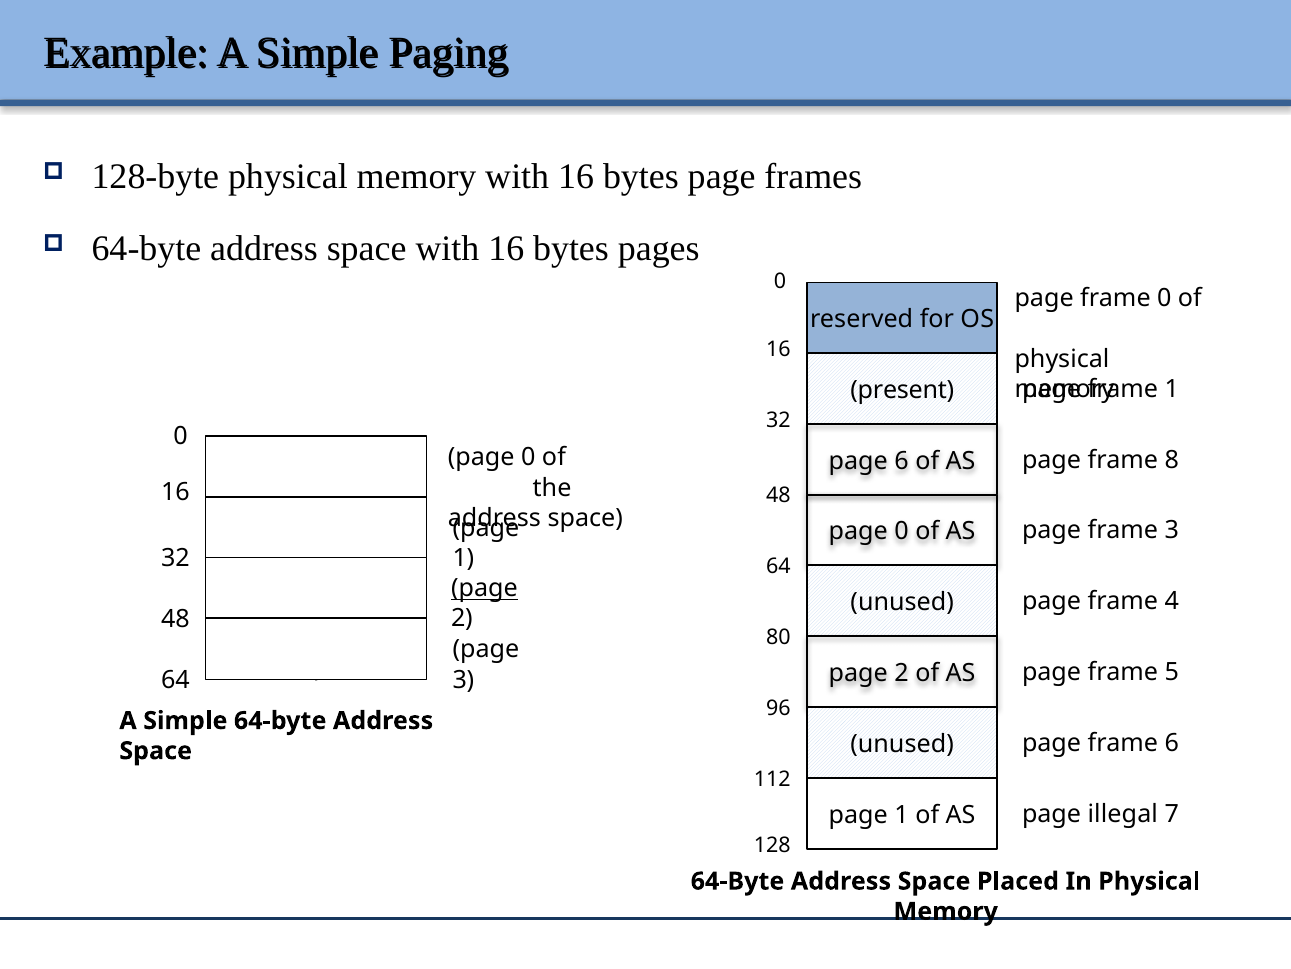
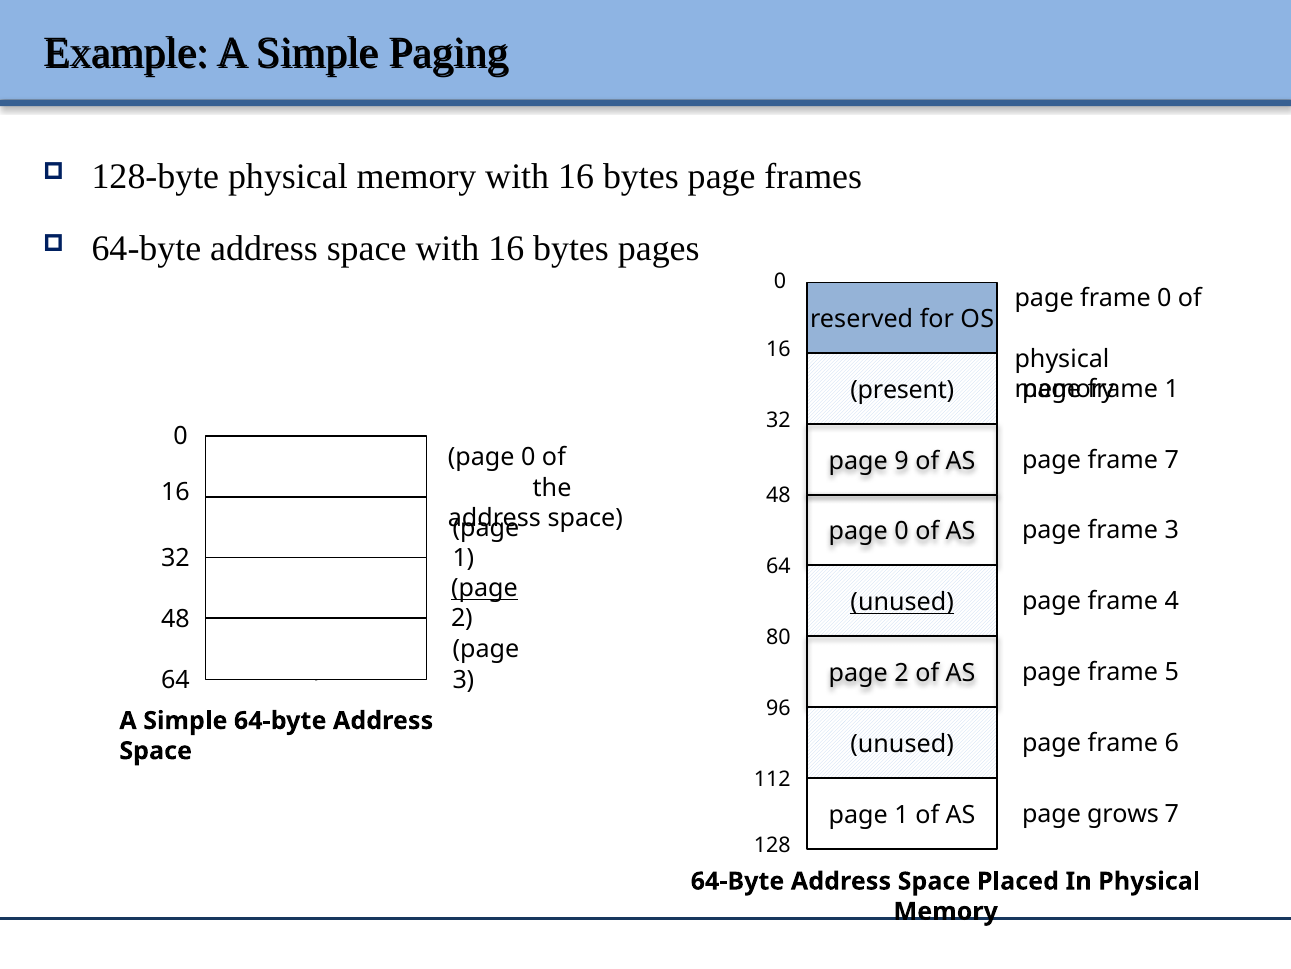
frame 8: 8 -> 7
page 6: 6 -> 9
unused at (902, 602) underline: none -> present
illegal: illegal -> grows
